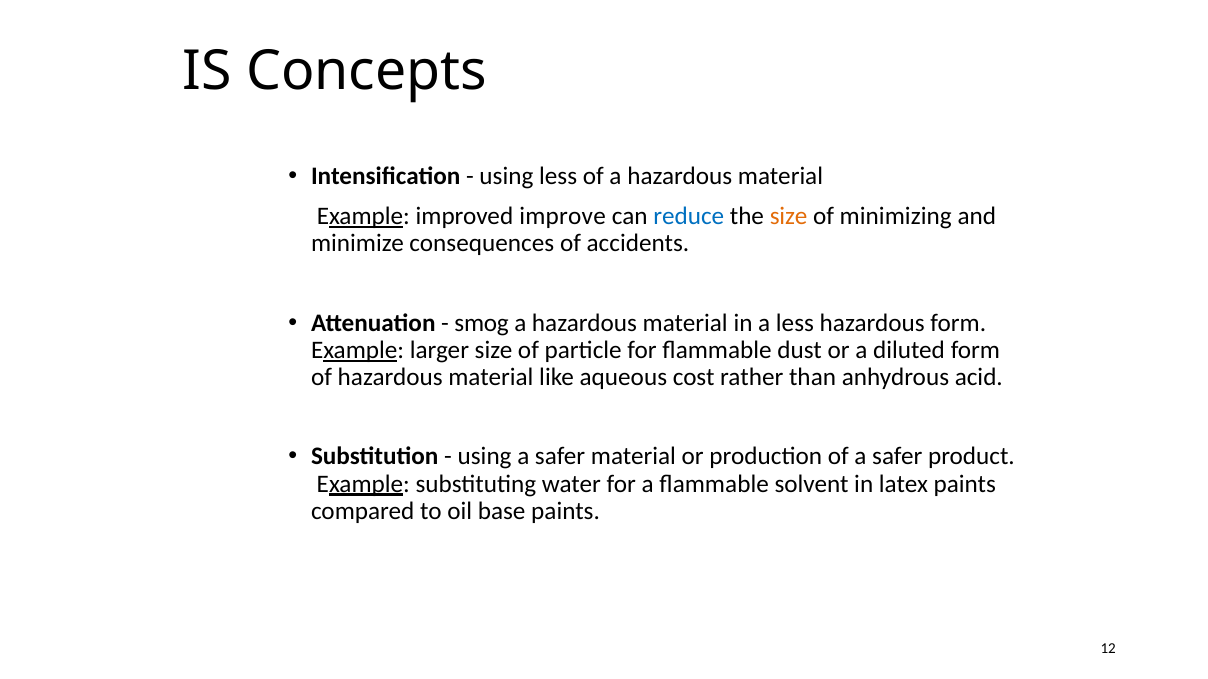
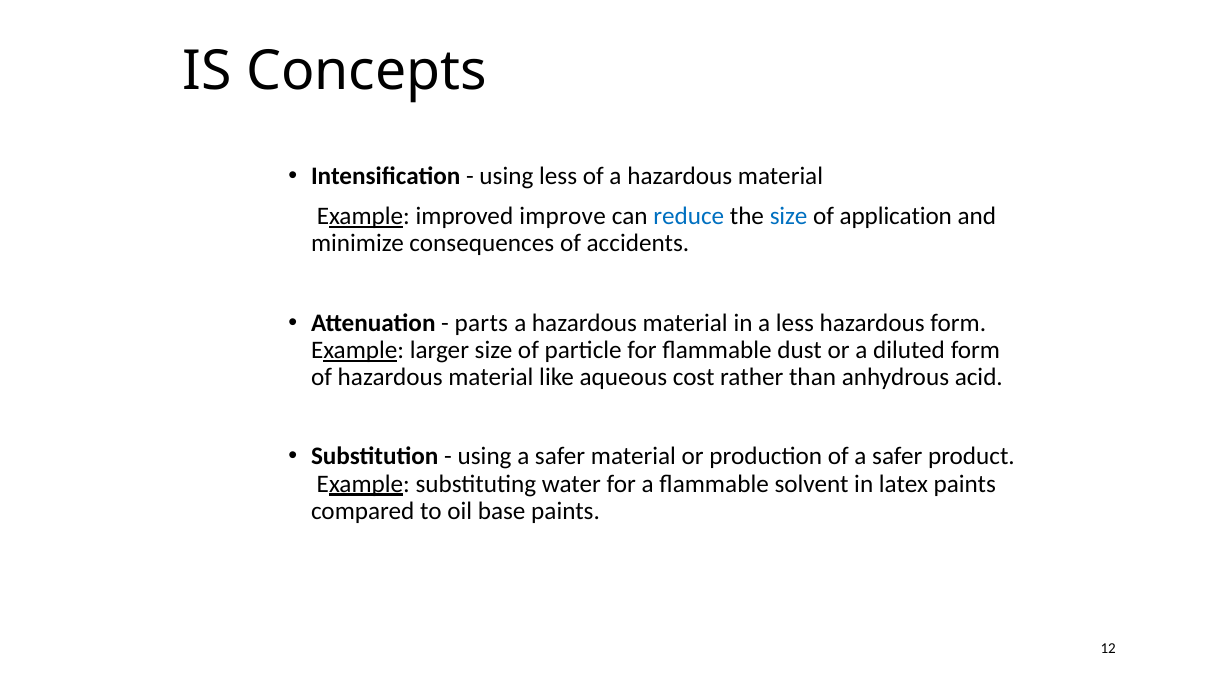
size at (789, 216) colour: orange -> blue
minimizing: minimizing -> application
smog: smog -> parts
